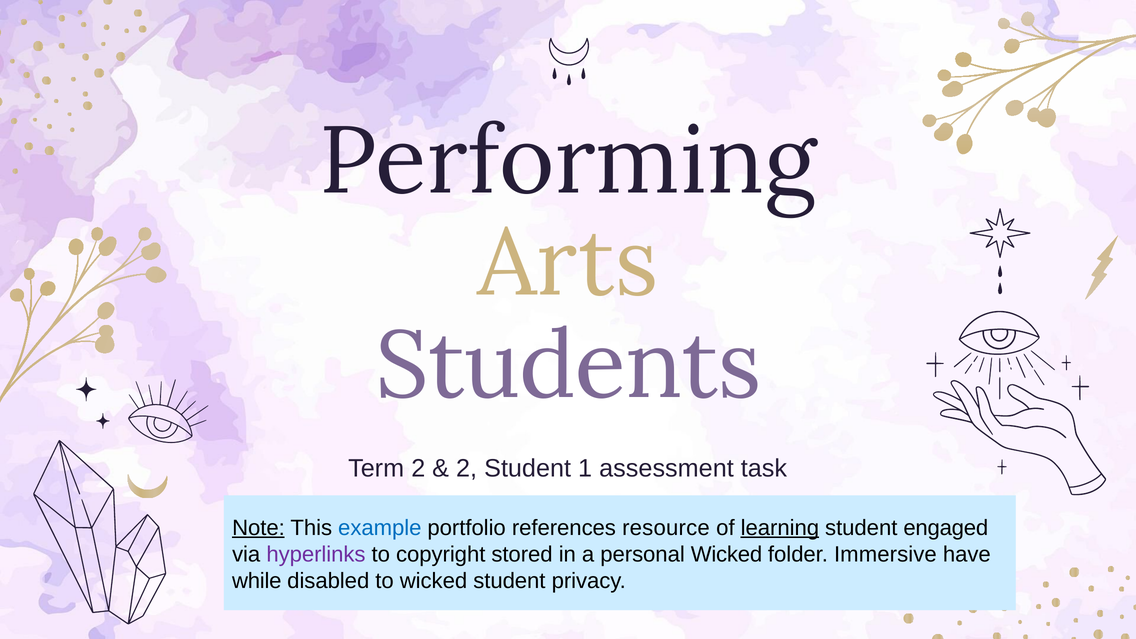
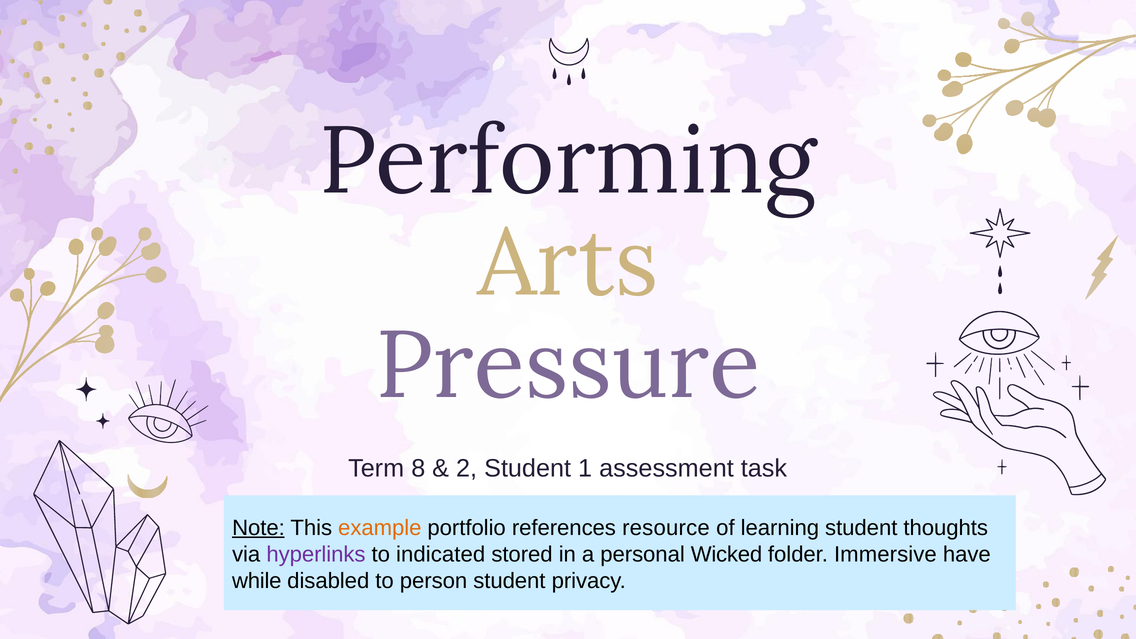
Students: Students -> Pressure
Term 2: 2 -> 8
example colour: blue -> orange
learning underline: present -> none
engaged: engaged -> thoughts
copyright: copyright -> indicated
to wicked: wicked -> person
